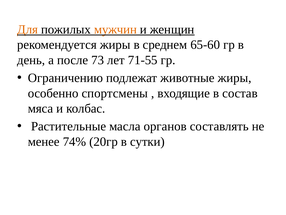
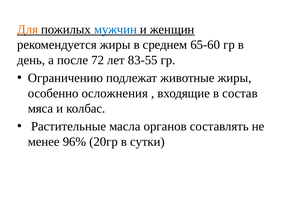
мужчин colour: orange -> blue
73: 73 -> 72
71-55: 71-55 -> 83-55
спортсмены: спортсмены -> осложнения
74%: 74% -> 96%
